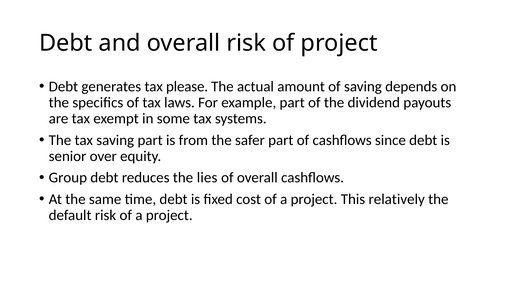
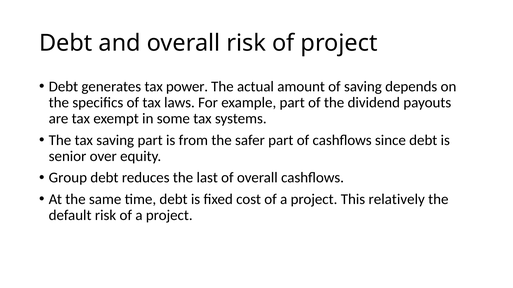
please: please -> power
lies: lies -> last
